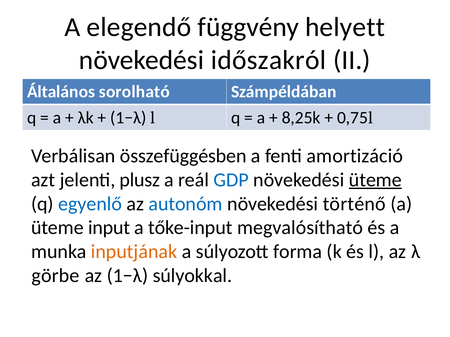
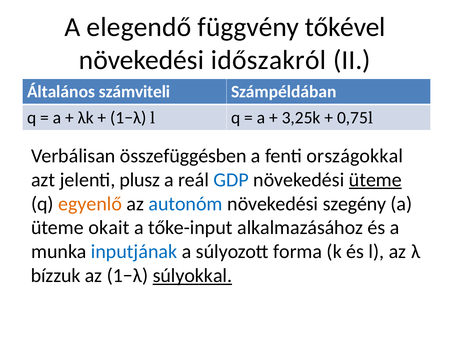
helyett: helyett -> tőkével
sorolható: sorolható -> számviteli
8,25k: 8,25k -> 3,25k
amortizáció: amortizáció -> országokkal
egyenlő colour: blue -> orange
történő: történő -> szegény
input: input -> okait
megvalósítható: megvalósítható -> alkalmazásához
inputjának colour: orange -> blue
görbe: görbe -> bízzuk
súlyokkal underline: none -> present
